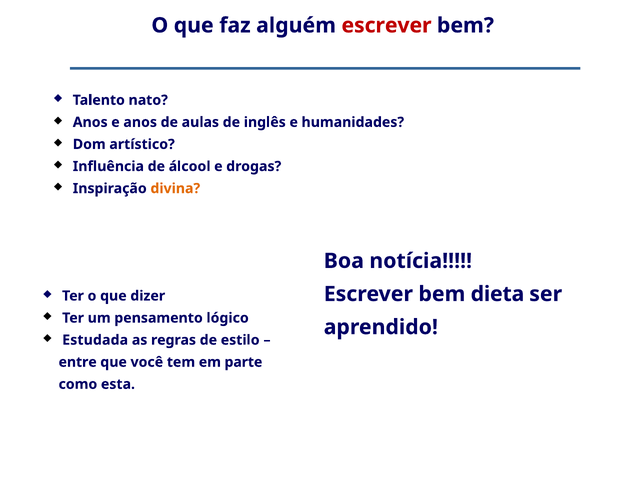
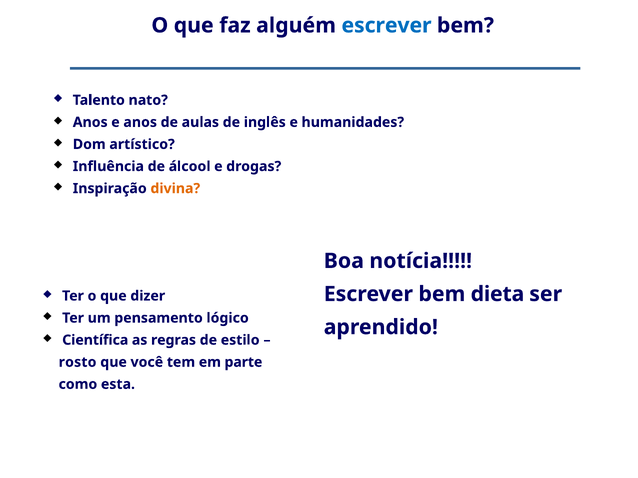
escrever at (387, 25) colour: red -> blue
Estudada: Estudada -> Científica
entre: entre -> rosto
